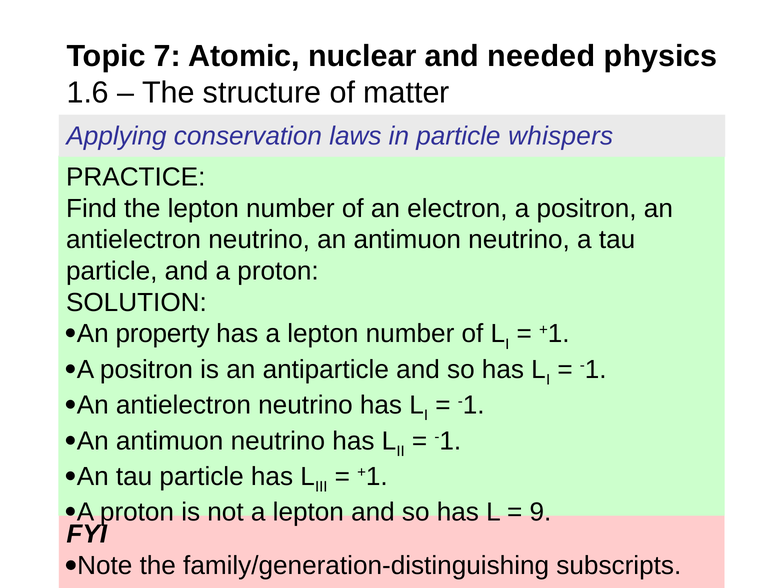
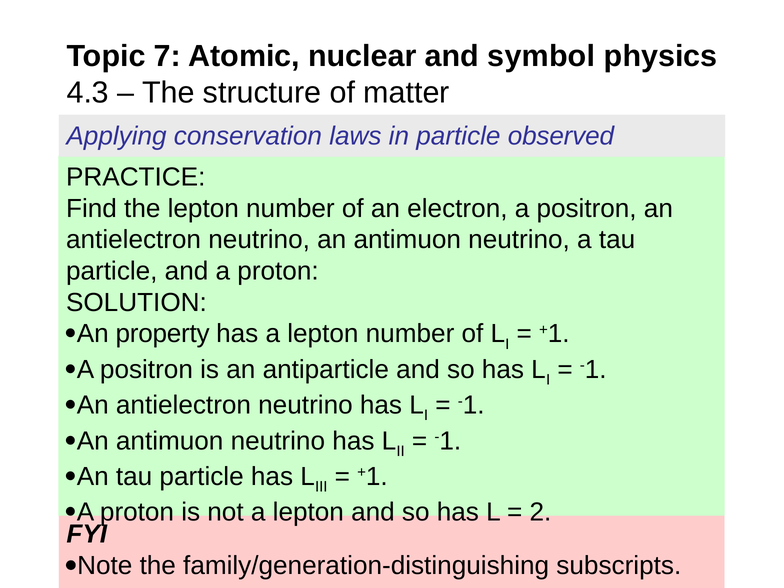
needed: needed -> symbol
1.6: 1.6 -> 4.3
whispers: whispers -> observed
9: 9 -> 2
